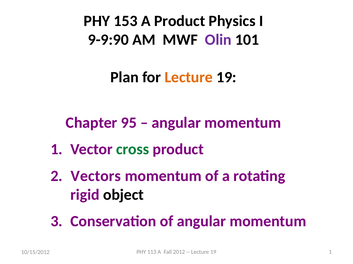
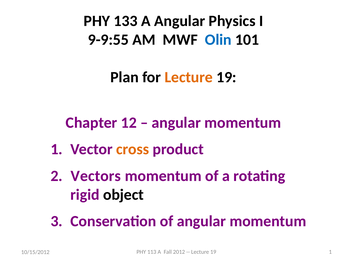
153: 153 -> 133
A Product: Product -> Angular
9-9:90: 9-9:90 -> 9-9:55
Olin colour: purple -> blue
95: 95 -> 12
cross colour: green -> orange
